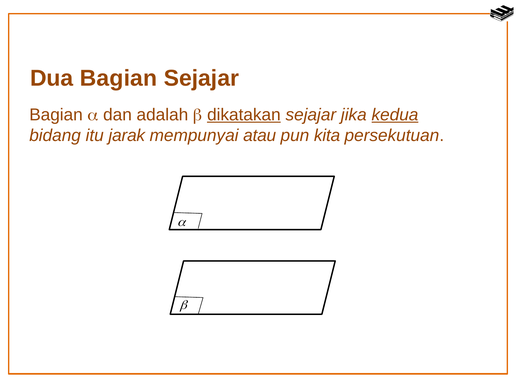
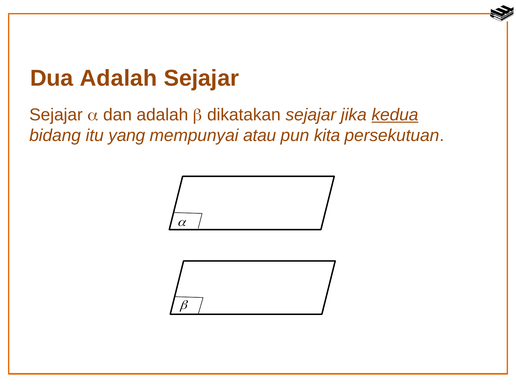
Dua Bagian: Bagian -> Adalah
Bagian at (56, 115): Bagian -> Sejajar
dikatakan underline: present -> none
jarak: jarak -> yang
